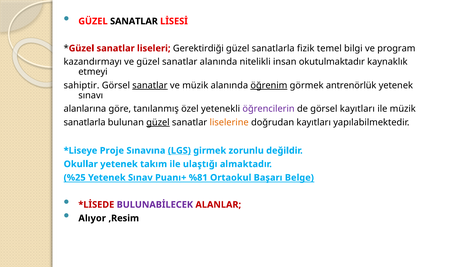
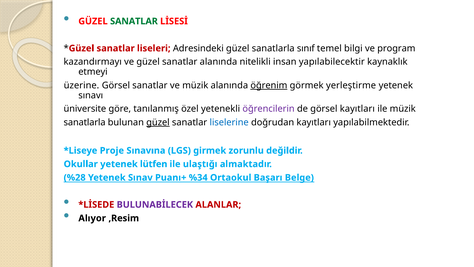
SANATLAR at (134, 21) colour: black -> green
Gerektirdiği: Gerektirdiği -> Adresindeki
fizik: fizik -> sınıf
okutulmaktadır: okutulmaktadır -> yapılabilecektir
sahiptir: sahiptir -> üzerine
sanatlar at (150, 85) underline: present -> none
antrenörlük: antrenörlük -> yerleştirme
alanlarına: alanlarına -> üniversite
liselerine colour: orange -> blue
LGS underline: present -> none
takım: takım -> lütfen
%25: %25 -> %28
%81: %81 -> %34
